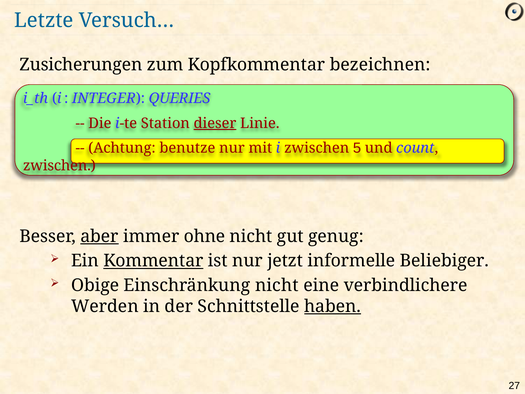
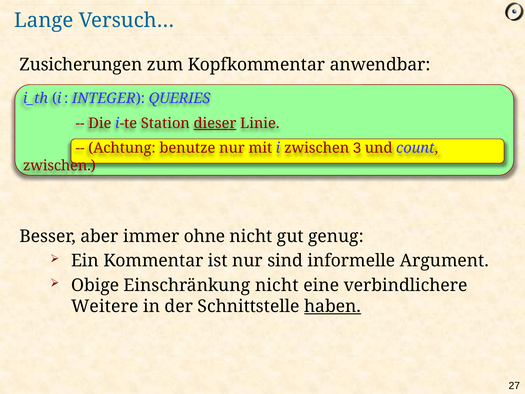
Letzte: Letzte -> Lange
bezeichnen: bezeichnen -> anwendbar
5: 5 -> 3
aber underline: present -> none
Kommentar underline: present -> none
jetzt: jetzt -> sind
Beliebiger: Beliebiger -> Argument
Werden: Werden -> Weitere
